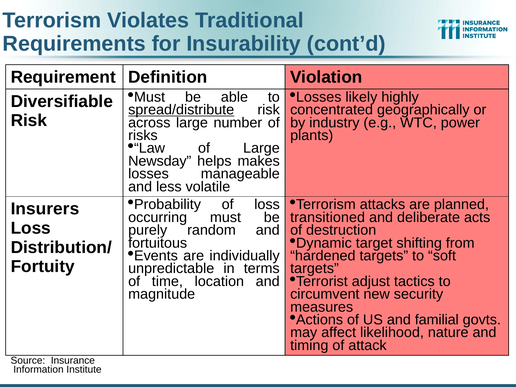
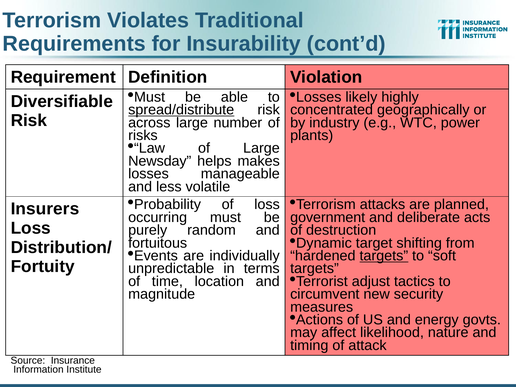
transitioned: transitioned -> government
targets at (384, 256) underline: none -> present
familial: familial -> energy
